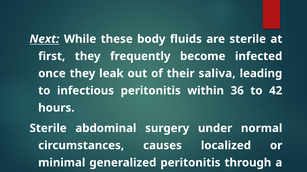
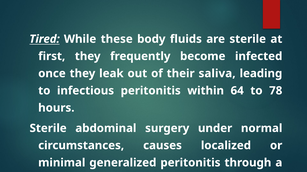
Next: Next -> Tired
36: 36 -> 64
42: 42 -> 78
